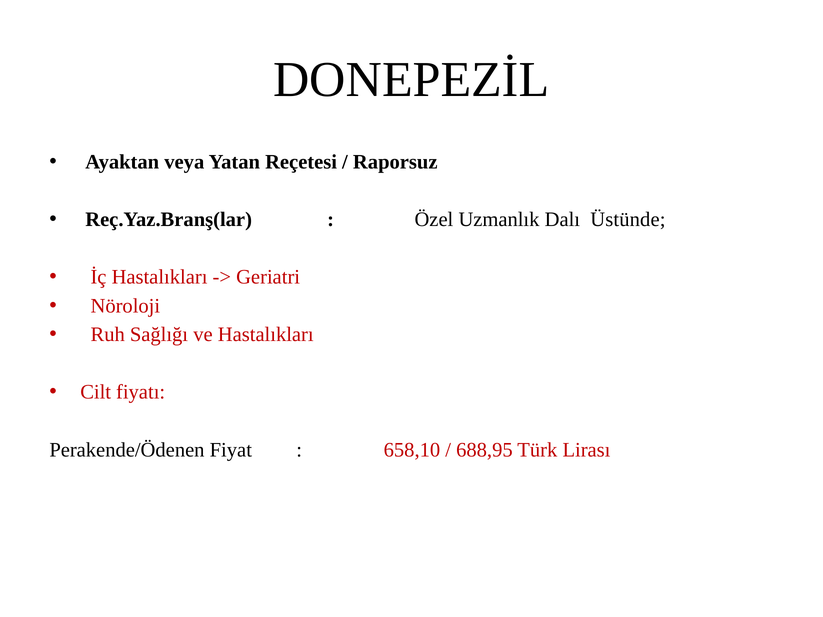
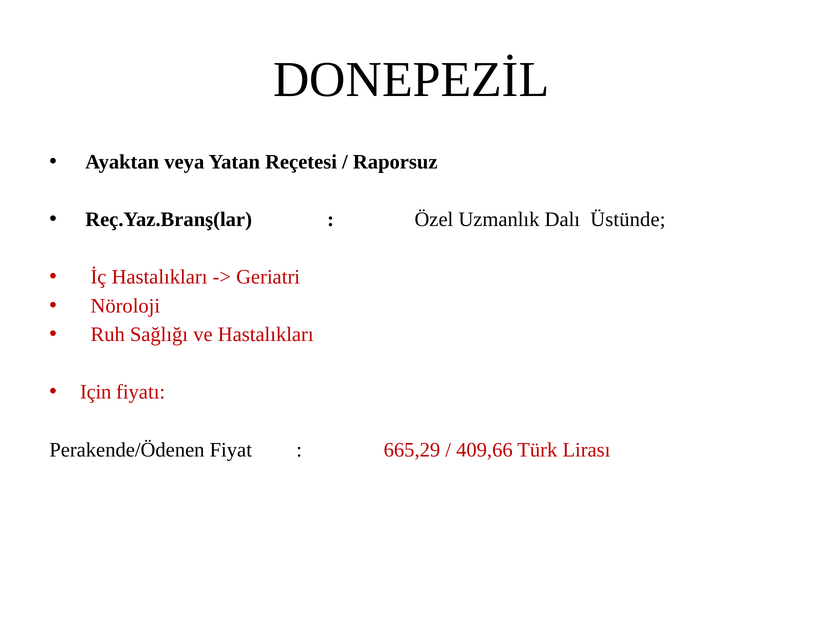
Cilt: Cilt -> Için
658,10: 658,10 -> 665,29
688,95: 688,95 -> 409,66
